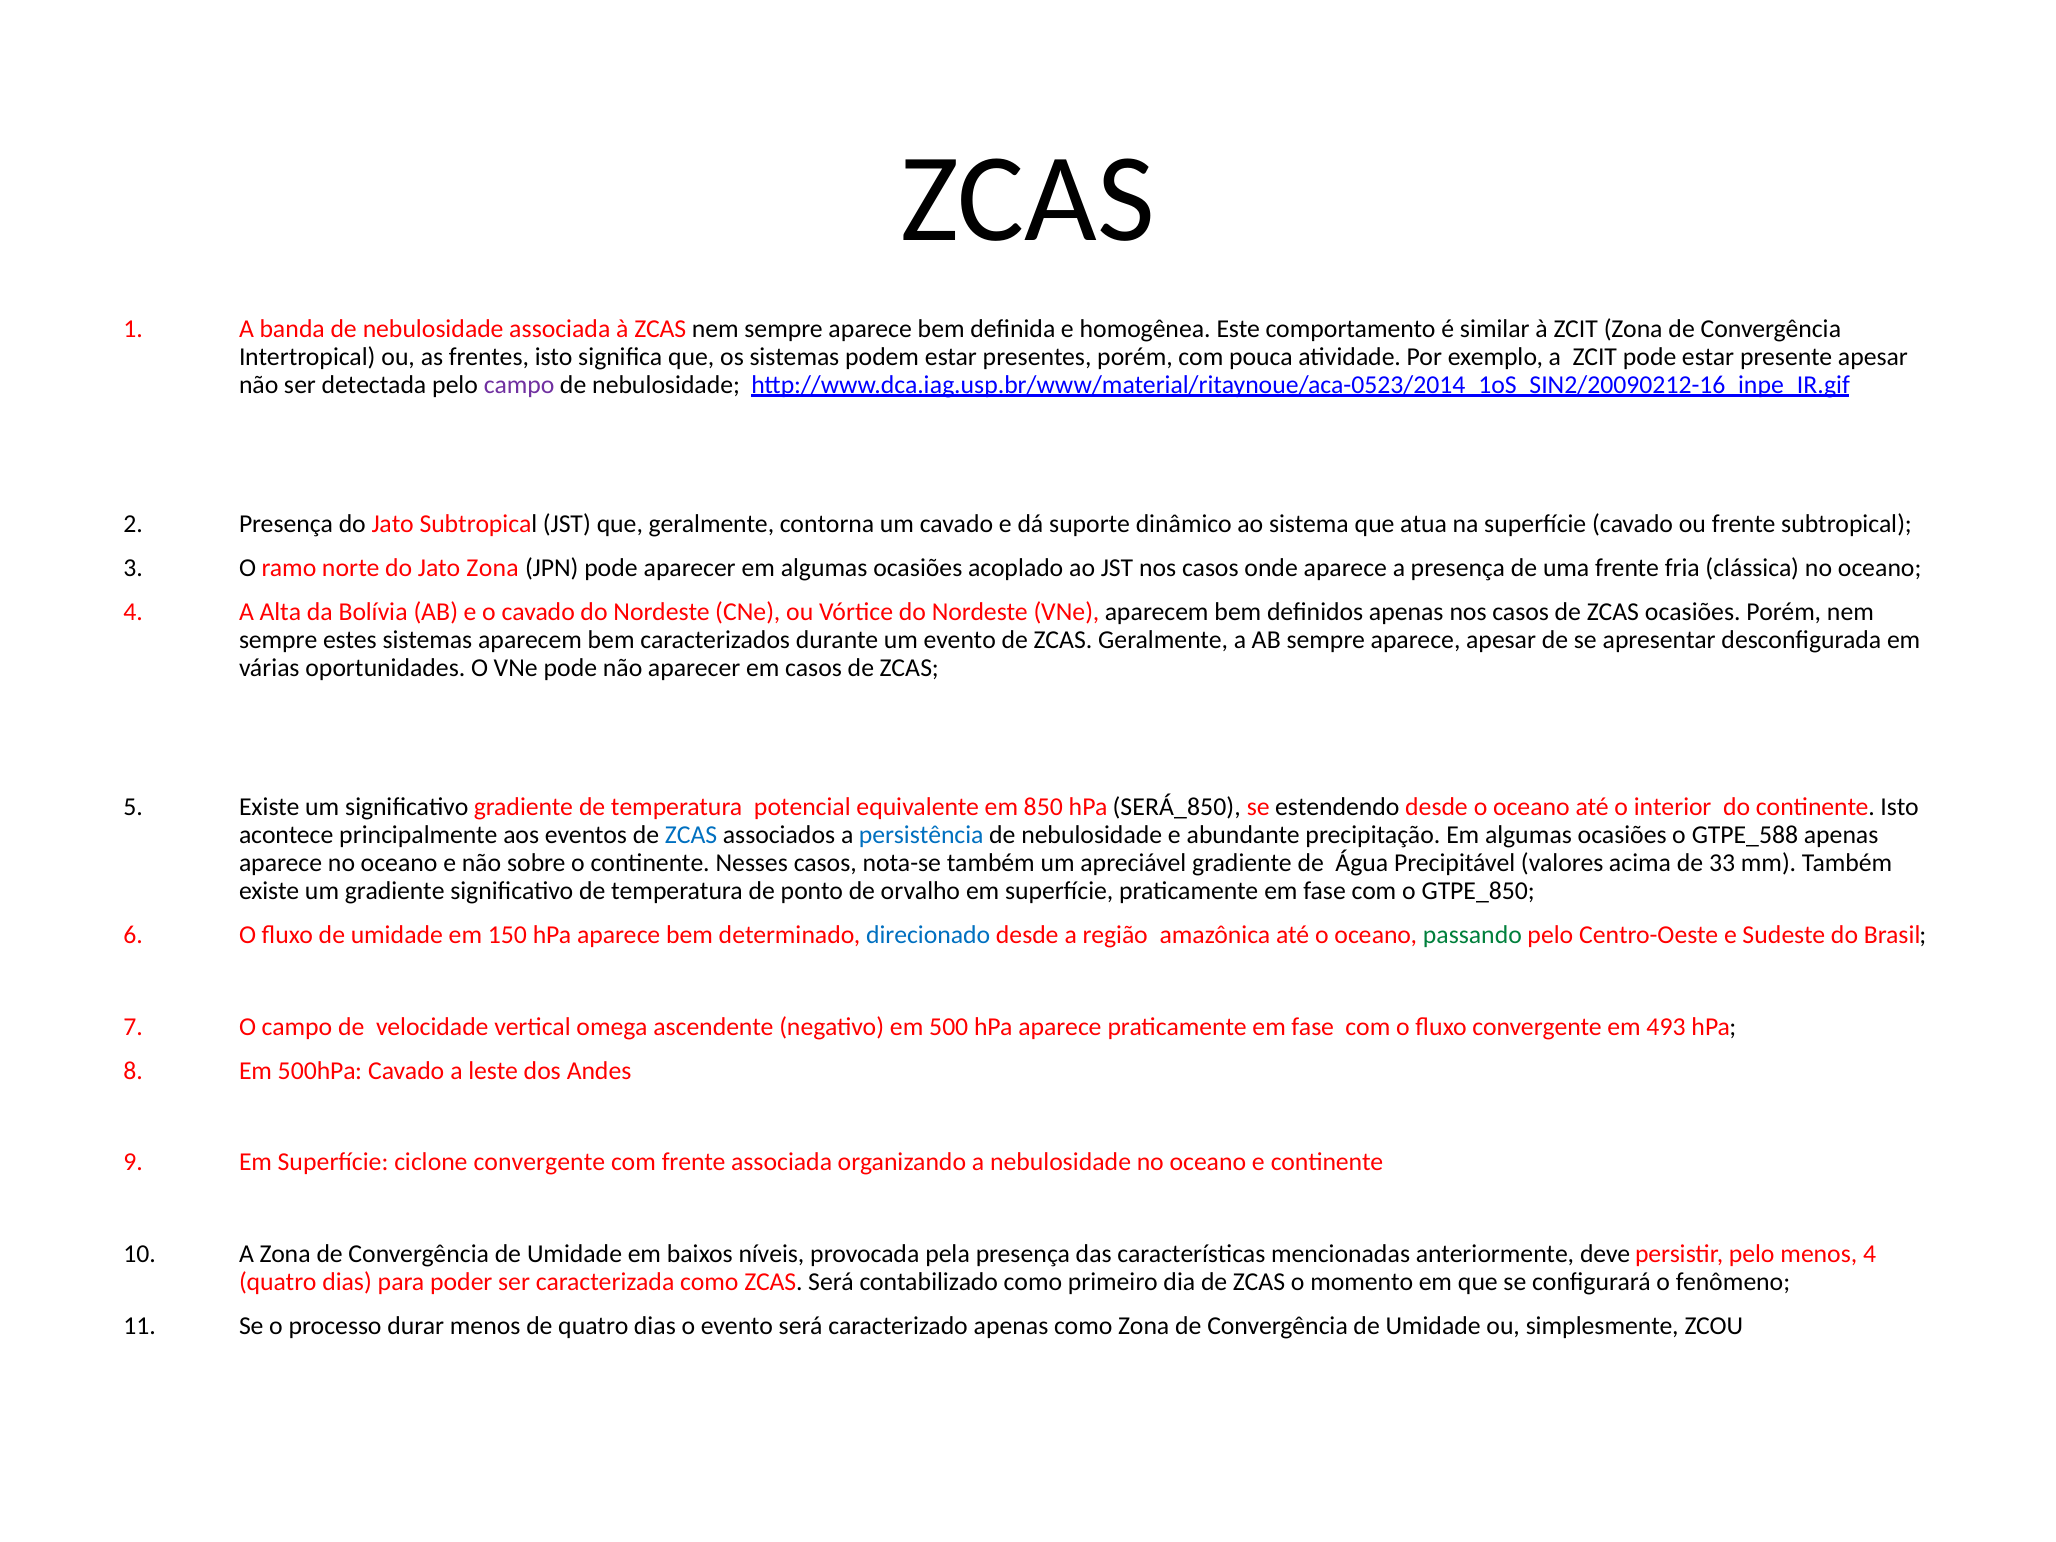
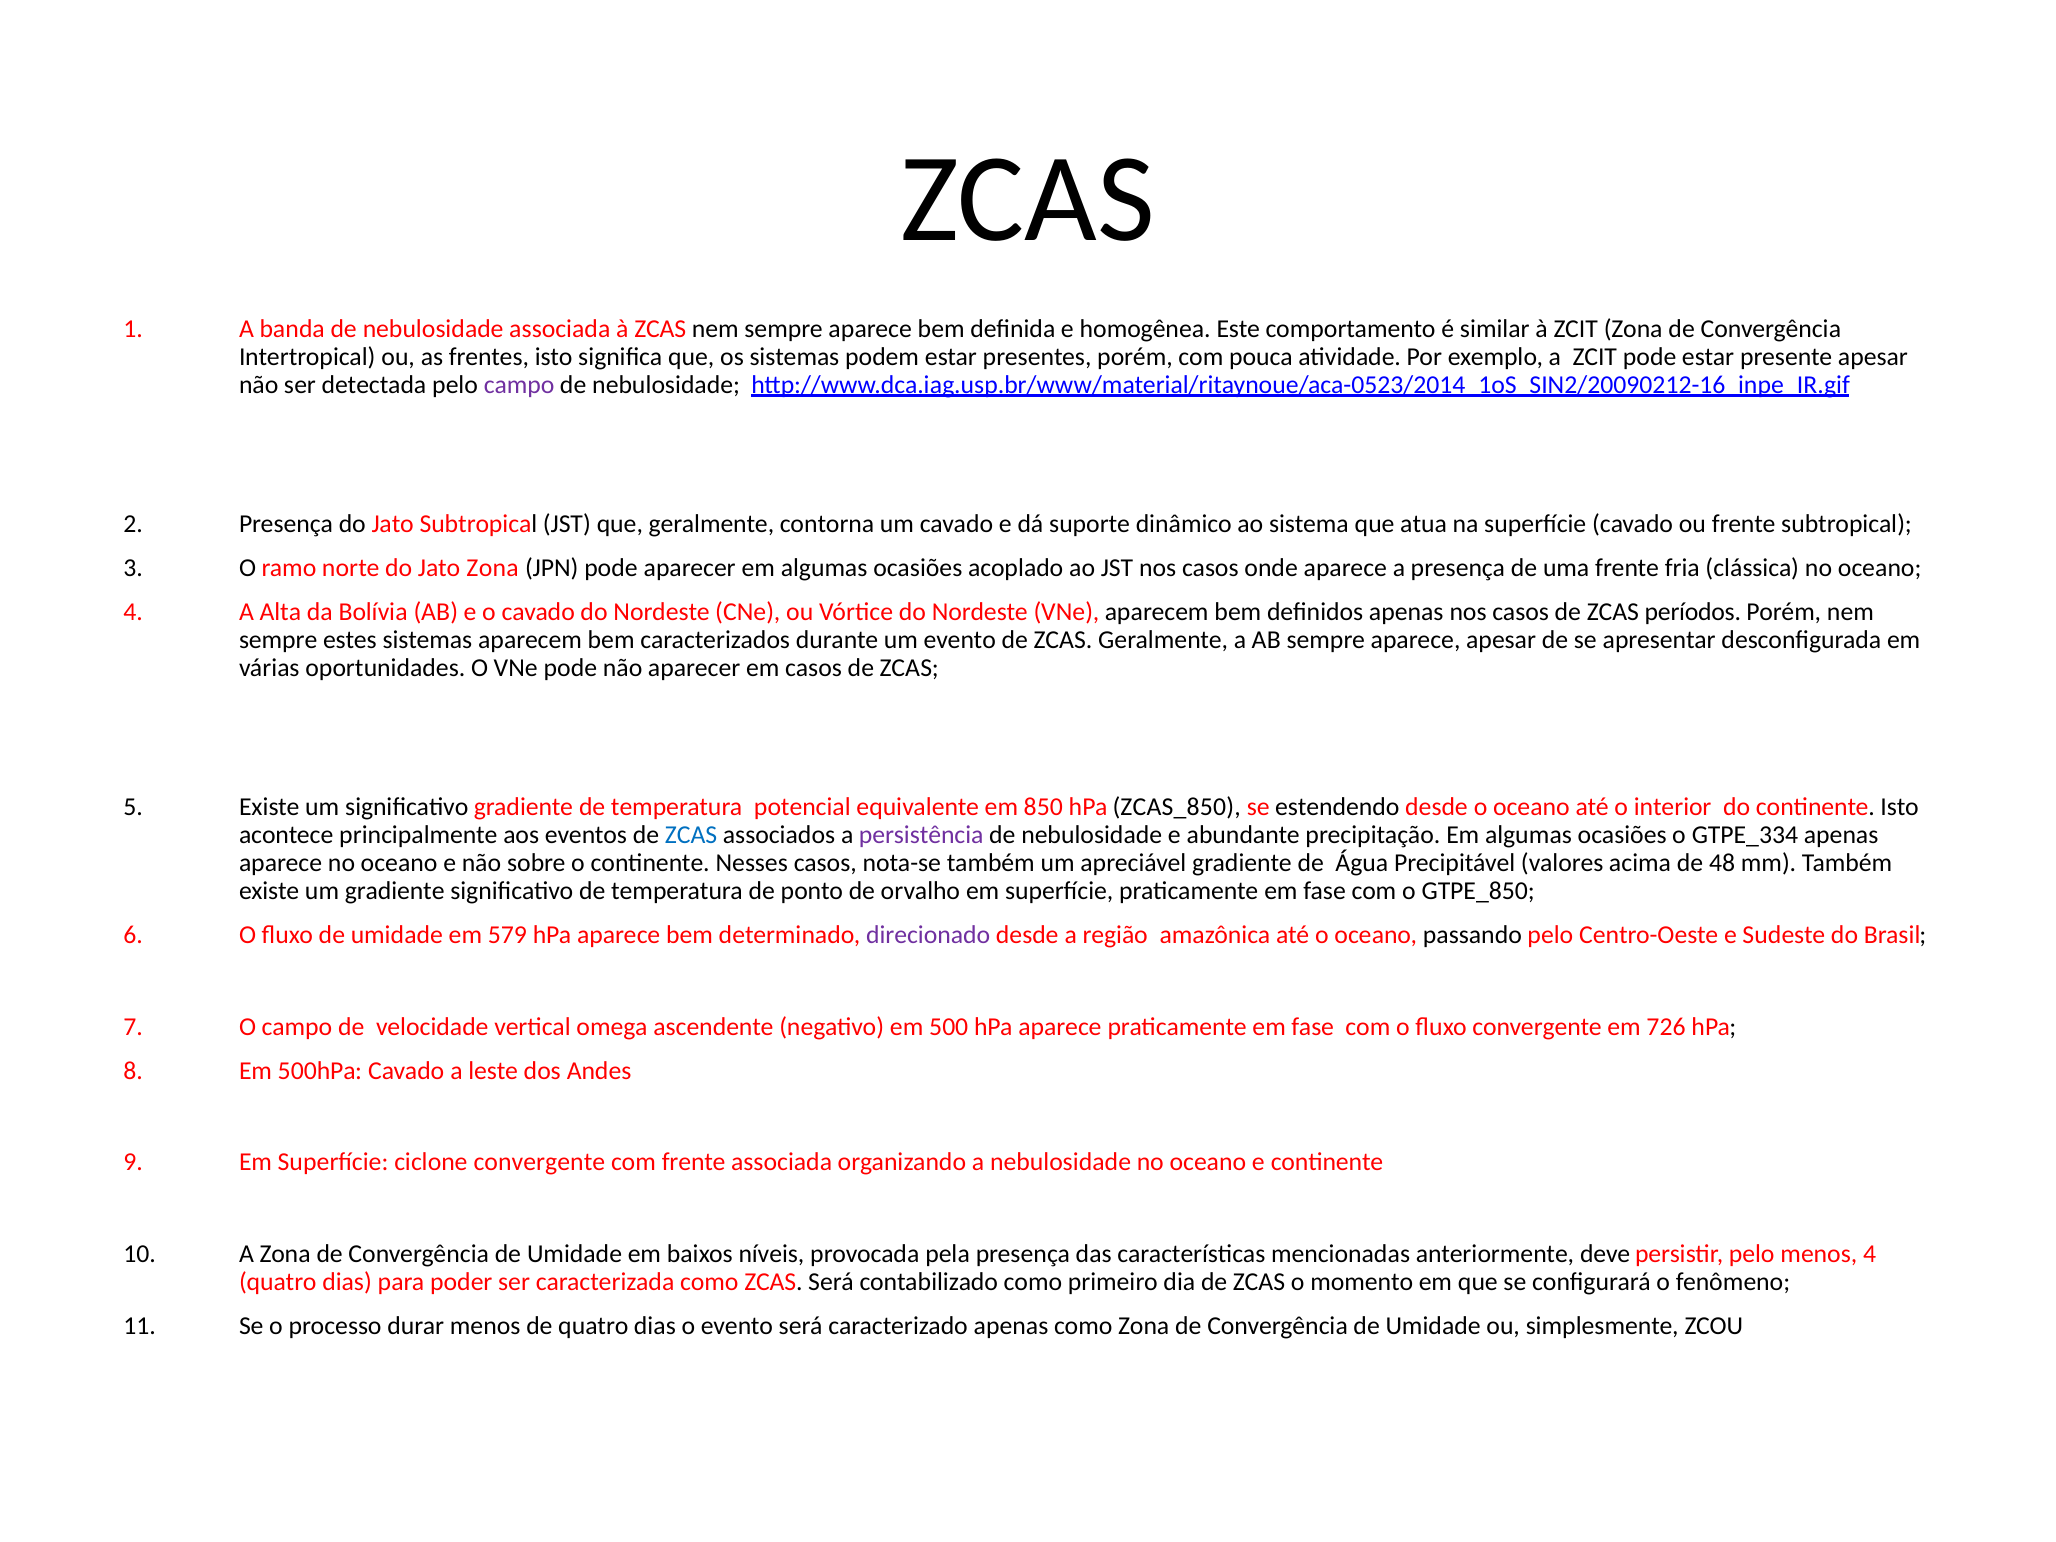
ZCAS ocasiões: ocasiões -> períodos
SERÁ_850: SERÁ_850 -> ZCAS_850
persistência colour: blue -> purple
GTPE_588: GTPE_588 -> GTPE_334
33: 33 -> 48
150: 150 -> 579
direcionado colour: blue -> purple
passando colour: green -> black
493: 493 -> 726
